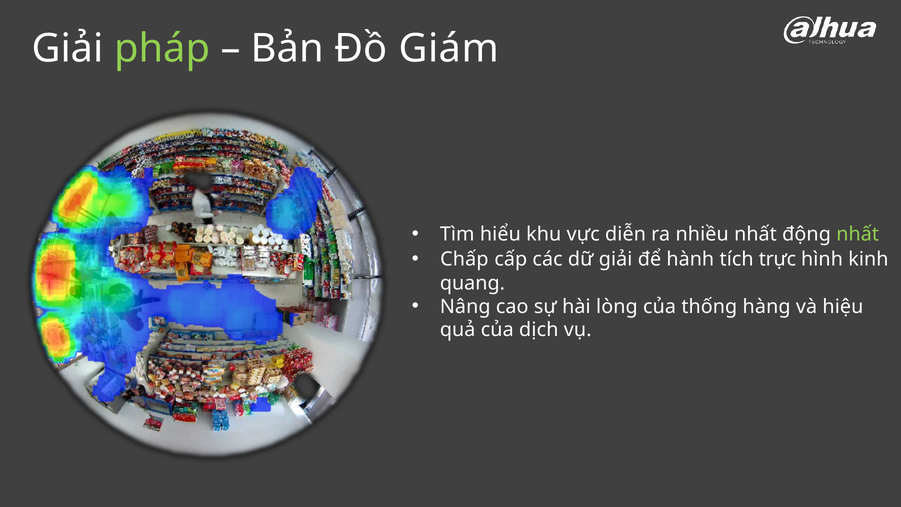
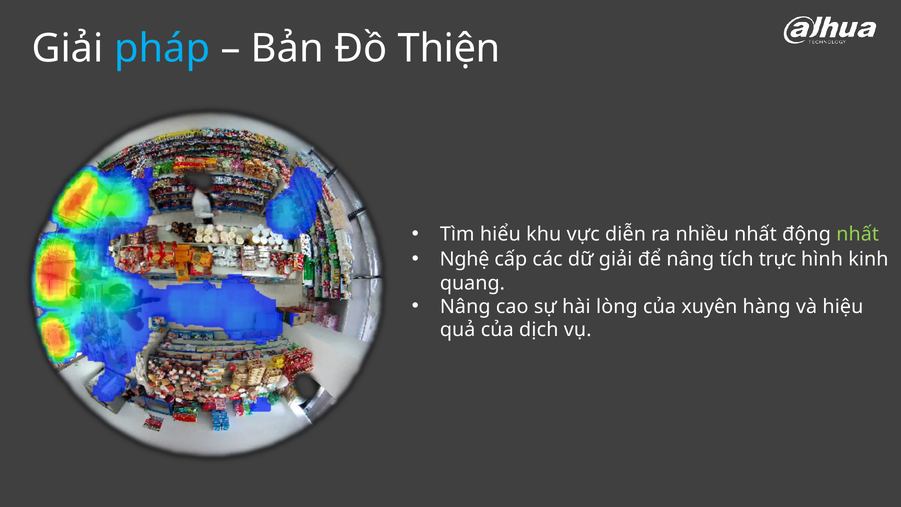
pháp colour: light green -> light blue
Giám: Giám -> Thiện
Chấp: Chấp -> Nghệ
để hành: hành -> nâng
thống: thống -> xuyên
